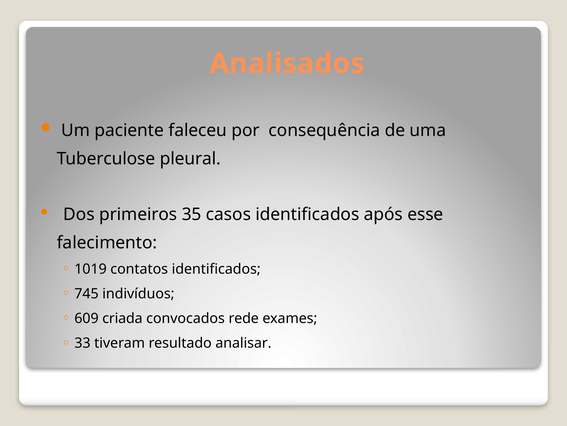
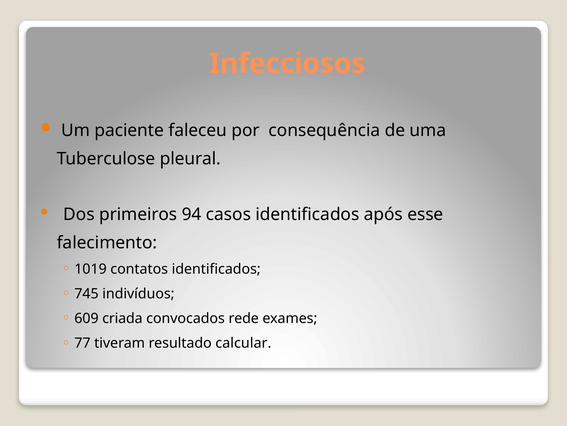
Analisados: Analisados -> Infecciosos
35: 35 -> 94
33: 33 -> 77
analisar: analisar -> calcular
